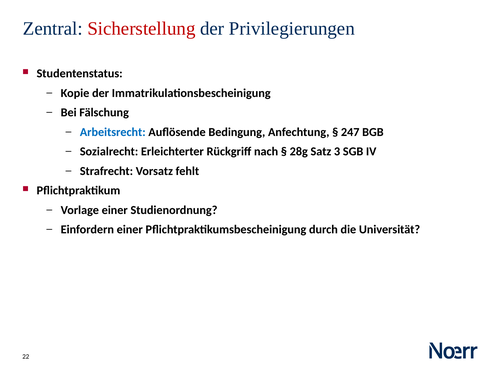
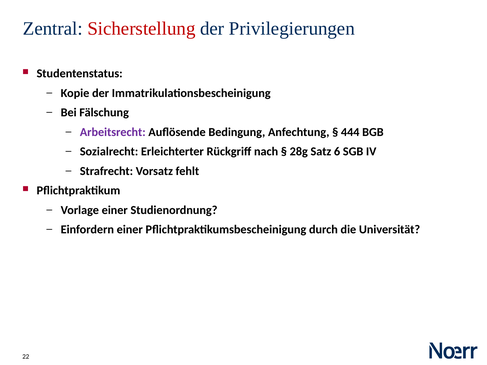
Arbeitsrecht colour: blue -> purple
247: 247 -> 444
3: 3 -> 6
